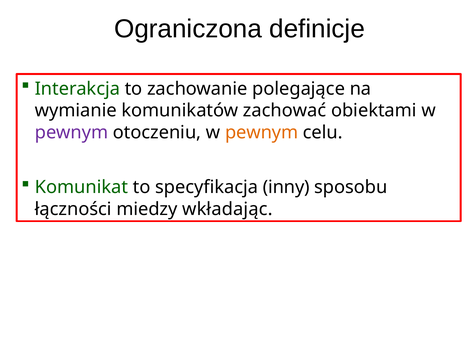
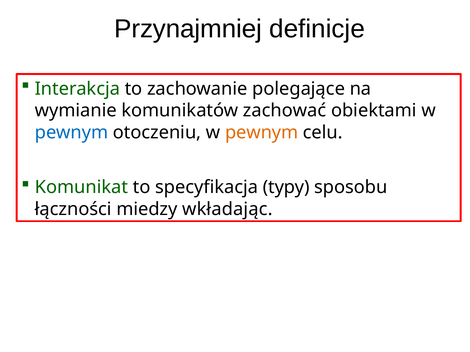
Ograniczona: Ograniczona -> Przynajmniej
pewnym at (72, 133) colour: purple -> blue
inny: inny -> typy
